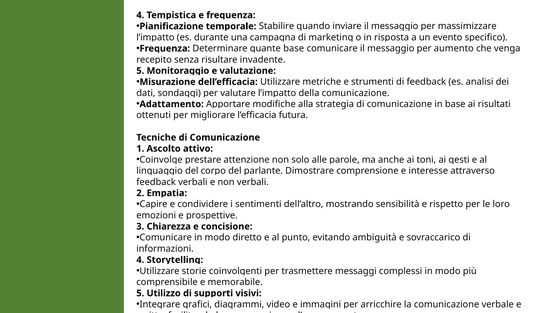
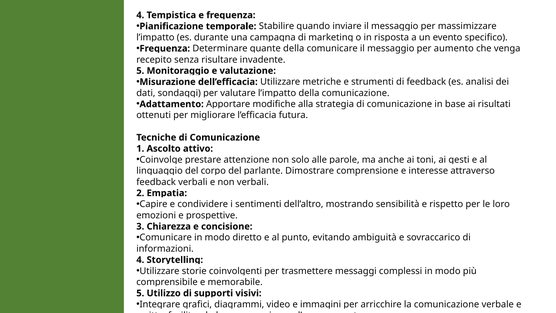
base at (294, 48): base -> della
